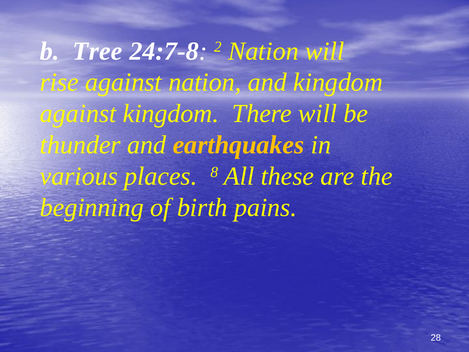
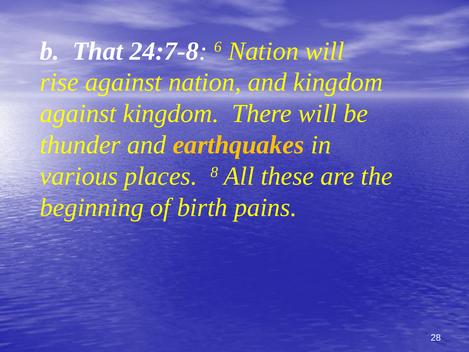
Tree: Tree -> That
2: 2 -> 6
